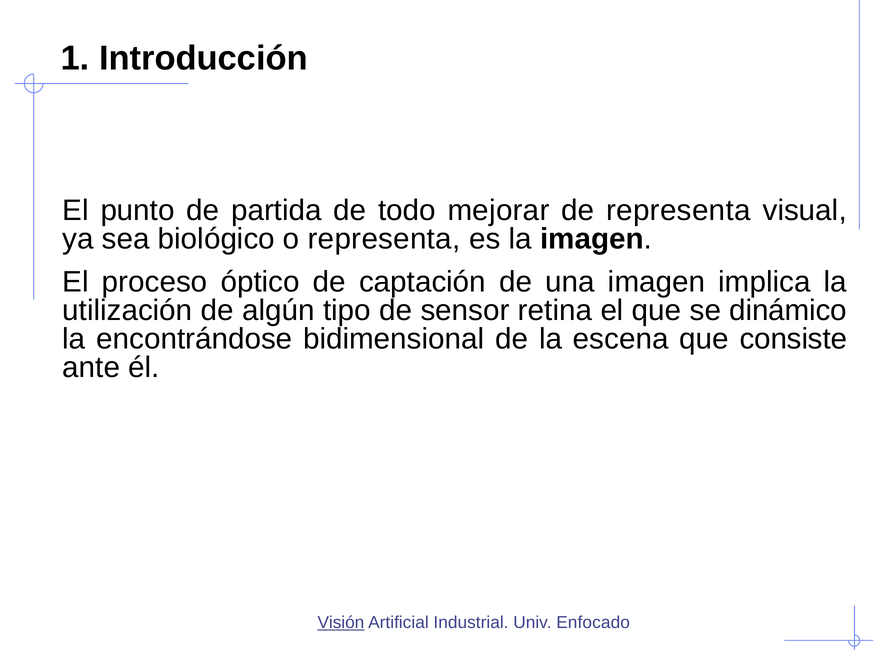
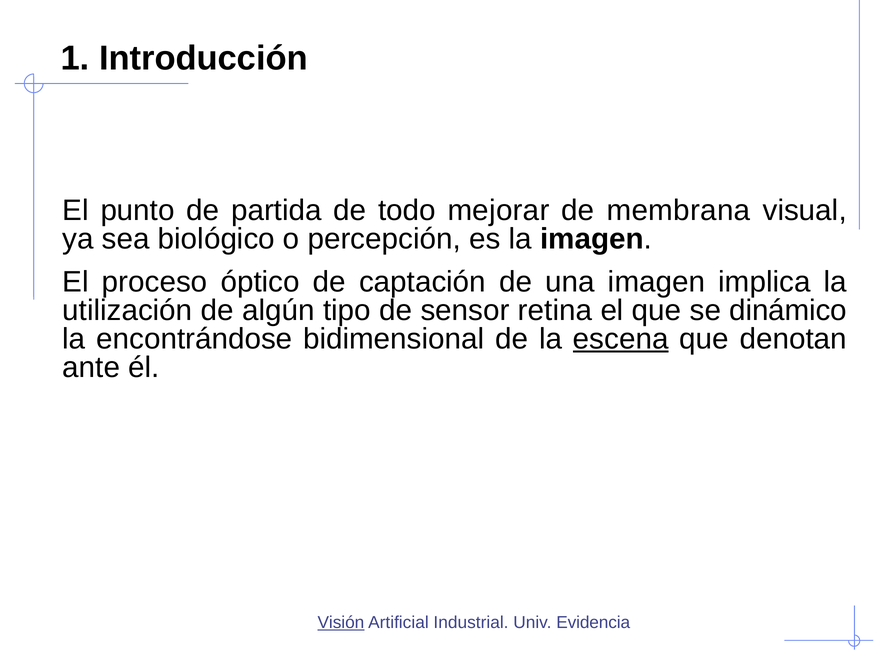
de representa: representa -> membrana
o representa: representa -> percepción
escena underline: none -> present
consiste: consiste -> denotan
Enfocado: Enfocado -> Evidencia
